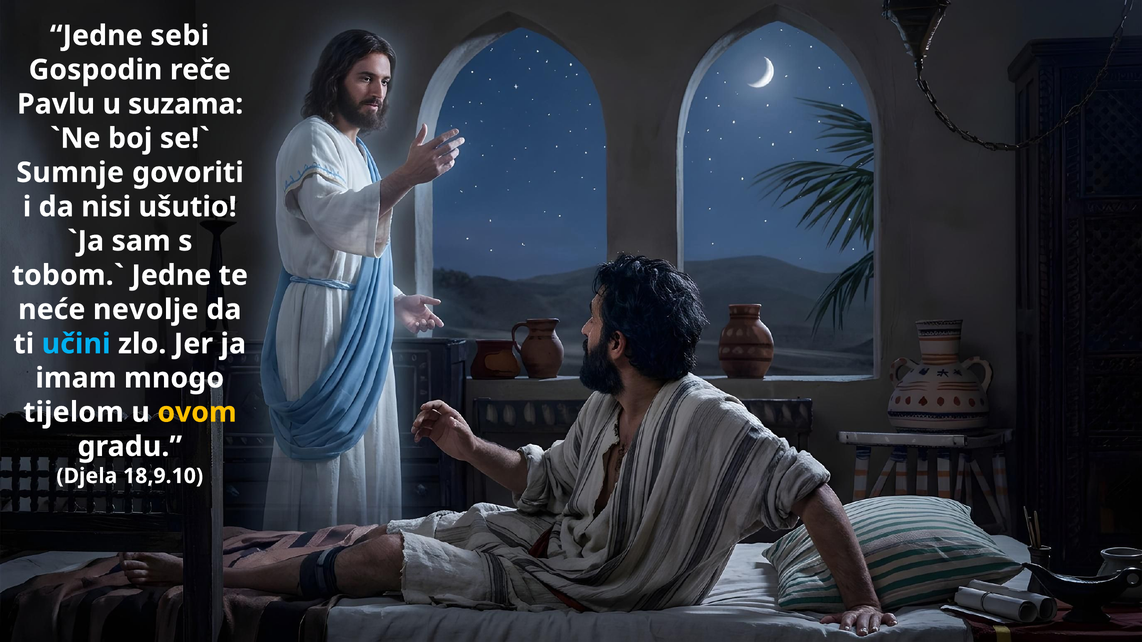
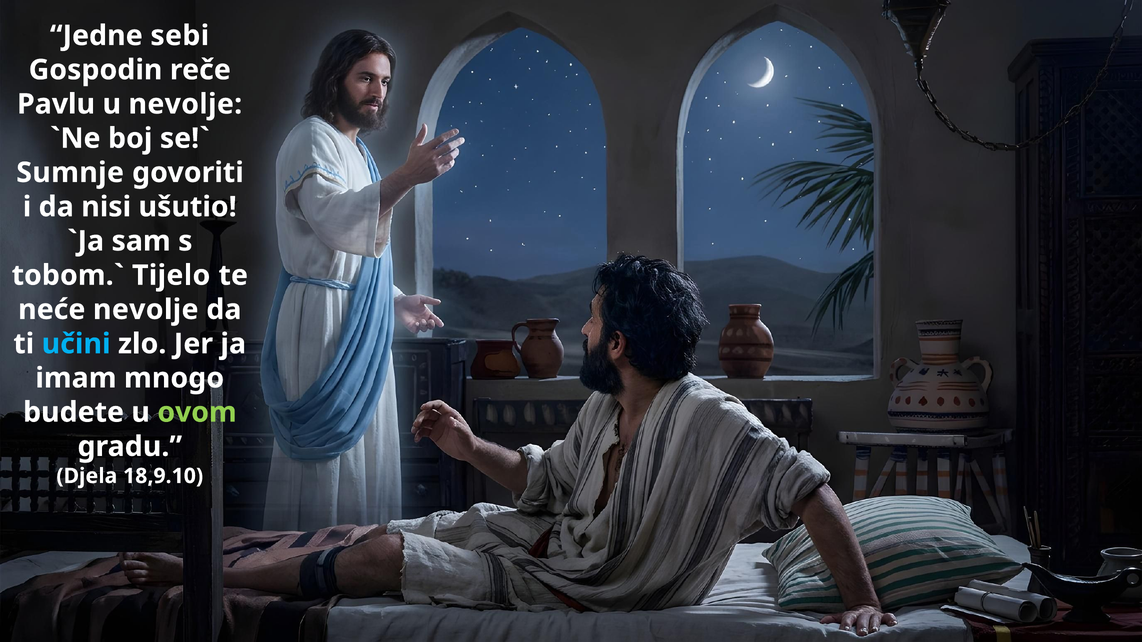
u suzama: suzama -> nevolje
Jedne at (171, 276): Jedne -> Tijelo
tijelom: tijelom -> budete
ovom colour: yellow -> light green
